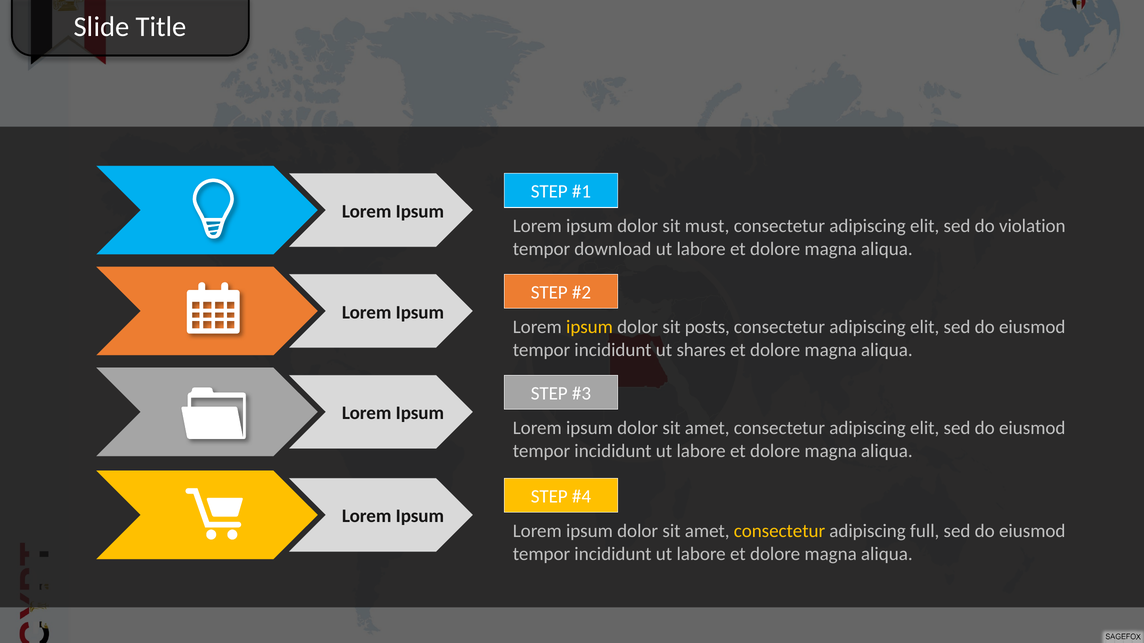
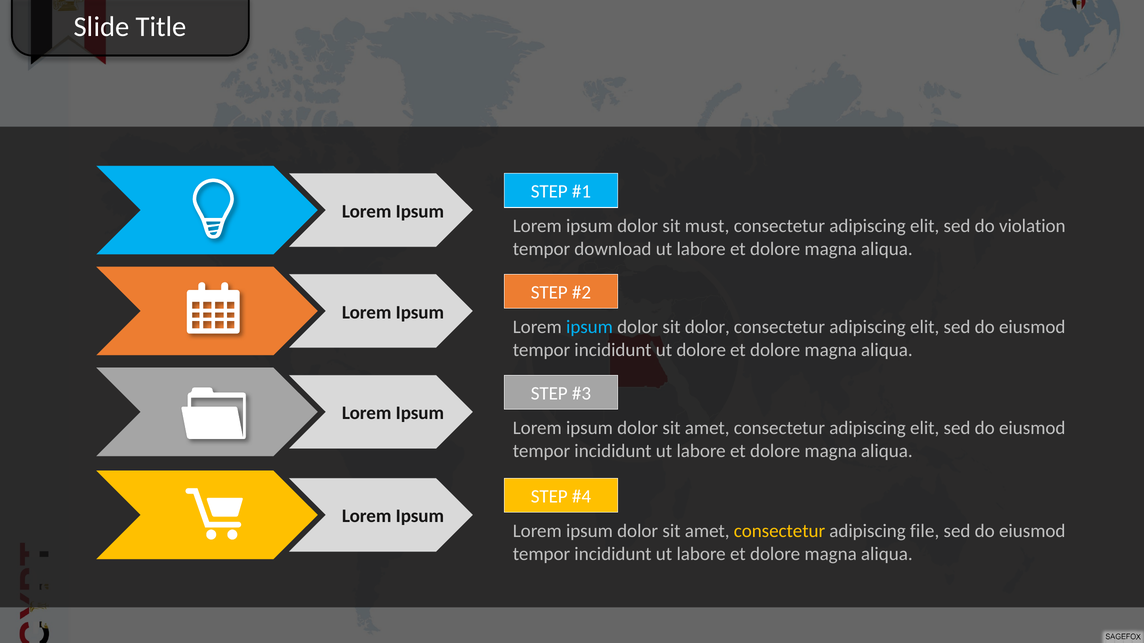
ipsum at (589, 327) colour: yellow -> light blue
sit posts: posts -> dolor
ut shares: shares -> dolore
full: full -> file
